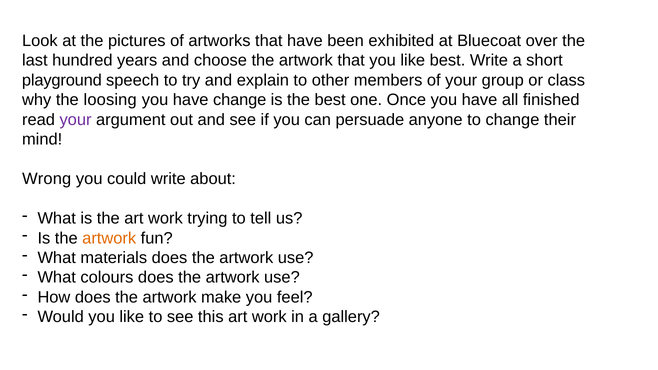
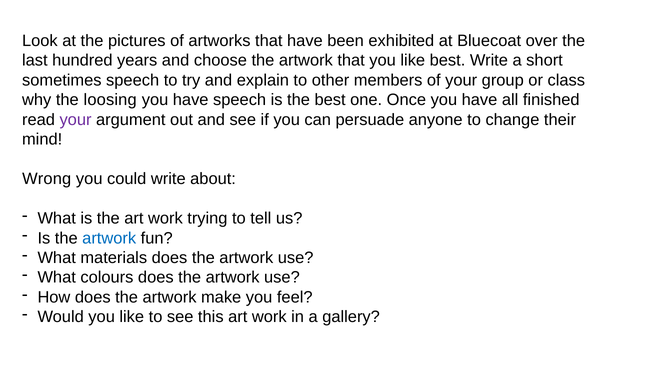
playground: playground -> sometimes
have change: change -> speech
artwork at (109, 238) colour: orange -> blue
